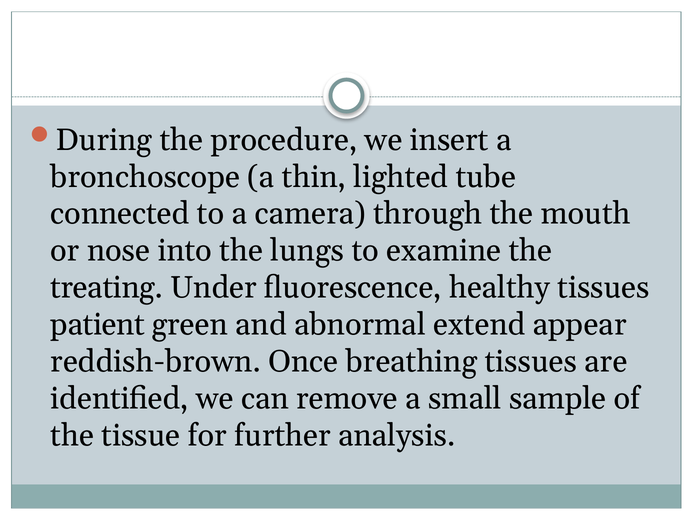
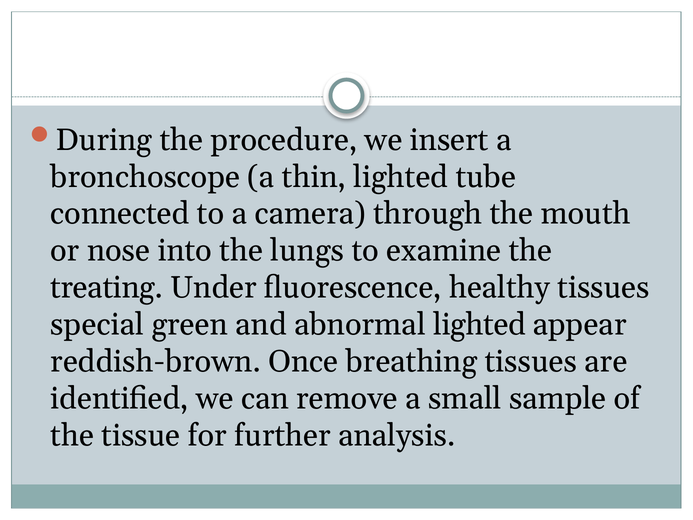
patient: patient -> special
abnormal extend: extend -> lighted
